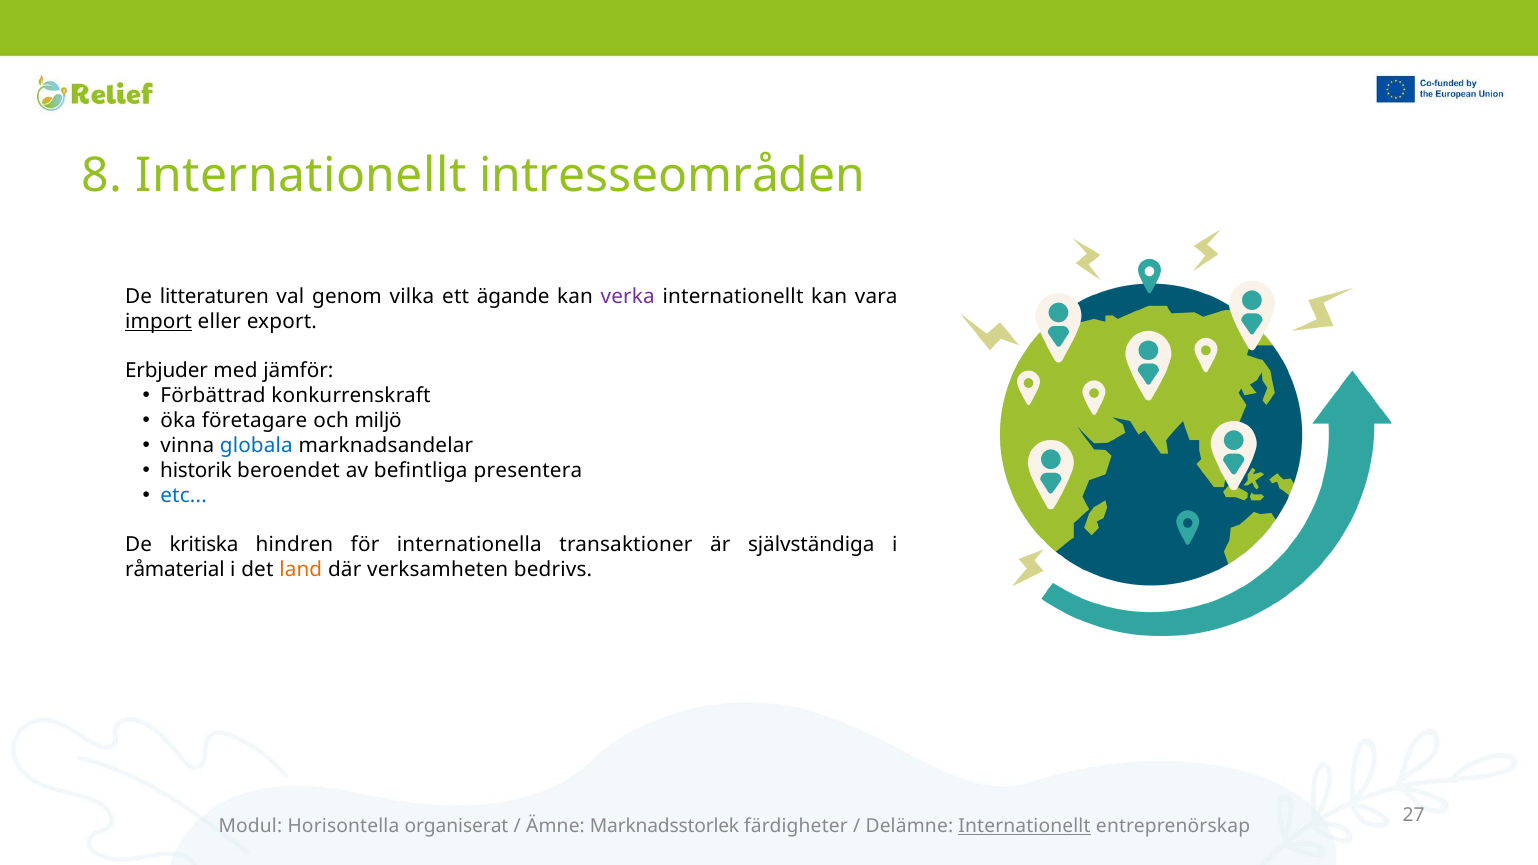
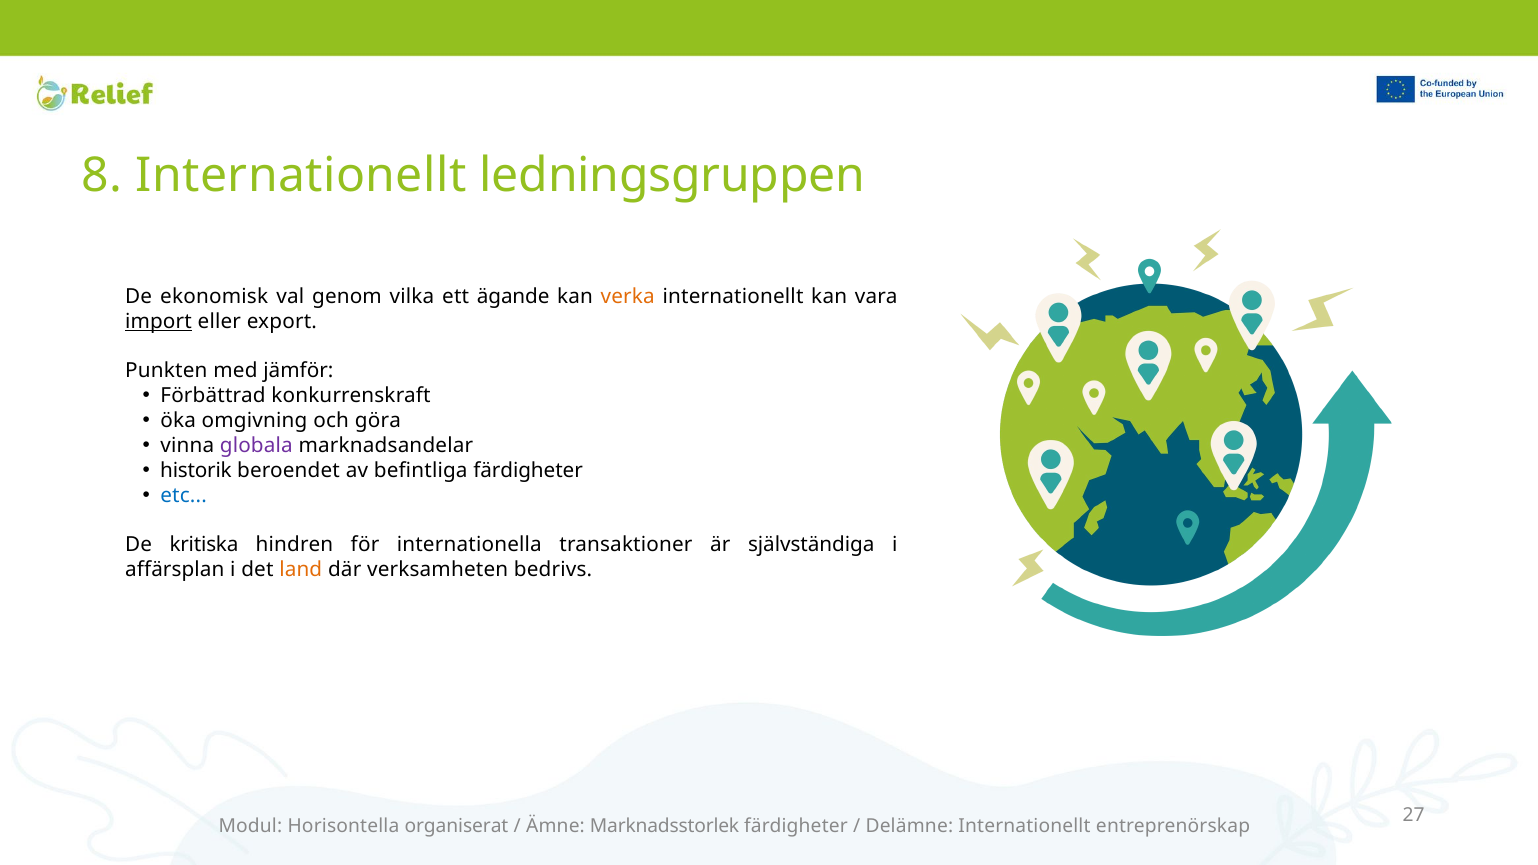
intresseområden: intresseområden -> ledningsgruppen
litteraturen: litteraturen -> ekonomisk
verka colour: purple -> orange
Erbjuder: Erbjuder -> Punkten
företagare: företagare -> omgivning
miljö: miljö -> göra
globala colour: blue -> purple
befintliga presentera: presentera -> färdigheter
råmaterial: råmaterial -> affärsplan
Internationellt at (1024, 827) underline: present -> none
